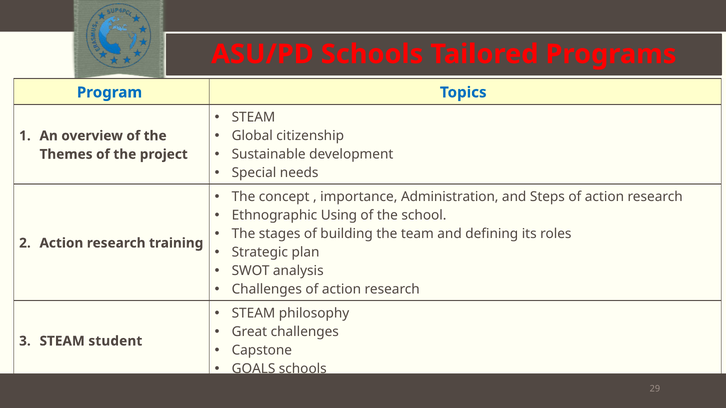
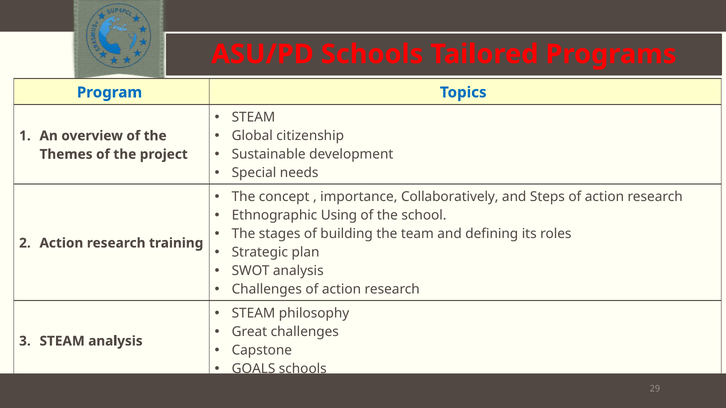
Administration: Administration -> Collaboratively
STEAM student: student -> analysis
